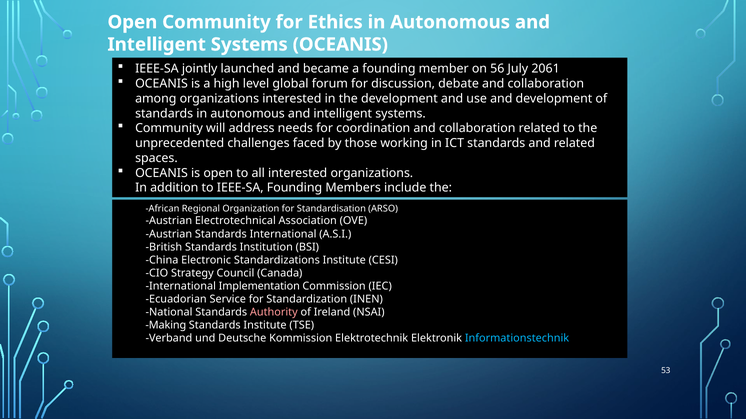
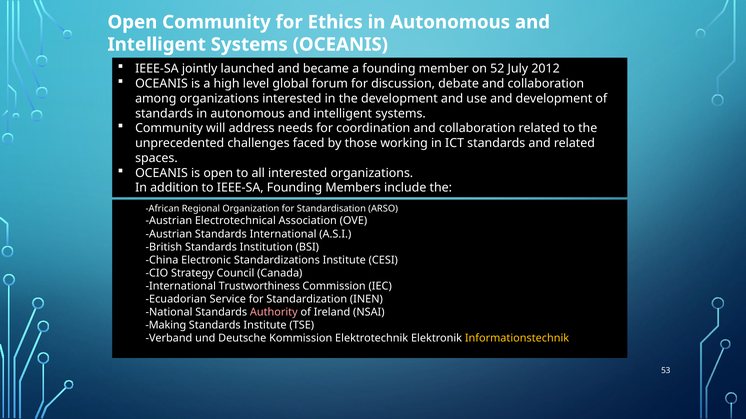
56: 56 -> 52
2061: 2061 -> 2012
Implementation: Implementation -> Trustworthiness
Informationstechnik colour: light blue -> yellow
